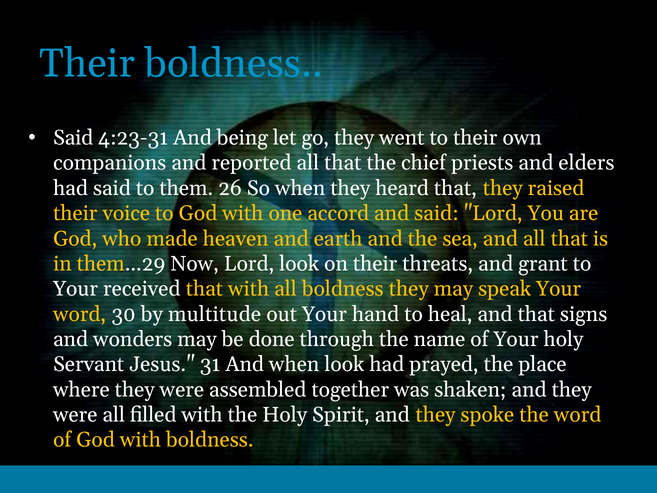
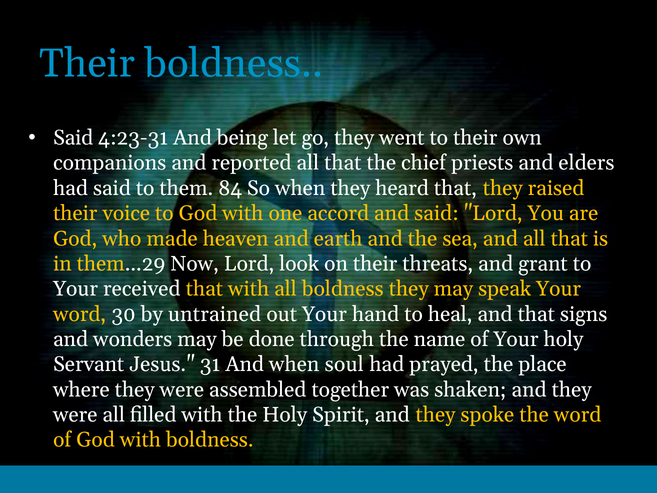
26: 26 -> 84
multitude: multitude -> untrained
when look: look -> soul
